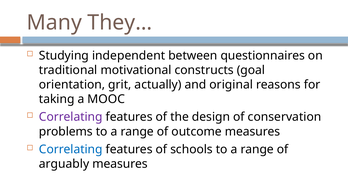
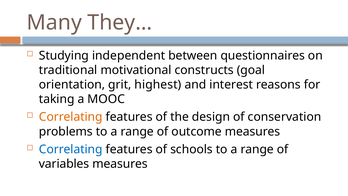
actually: actually -> highest
original: original -> interest
Correlating at (71, 117) colour: purple -> orange
arguably: arguably -> variables
